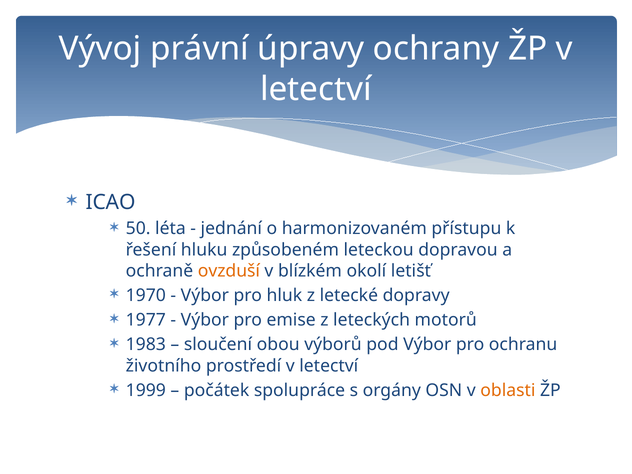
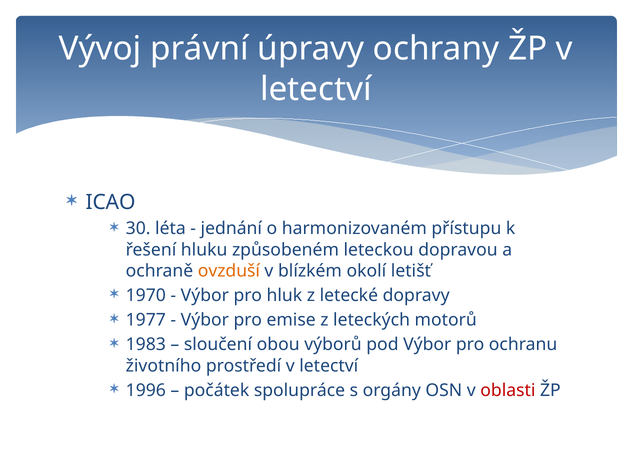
50: 50 -> 30
1999: 1999 -> 1996
oblasti colour: orange -> red
